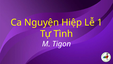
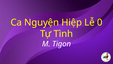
1: 1 -> 0
